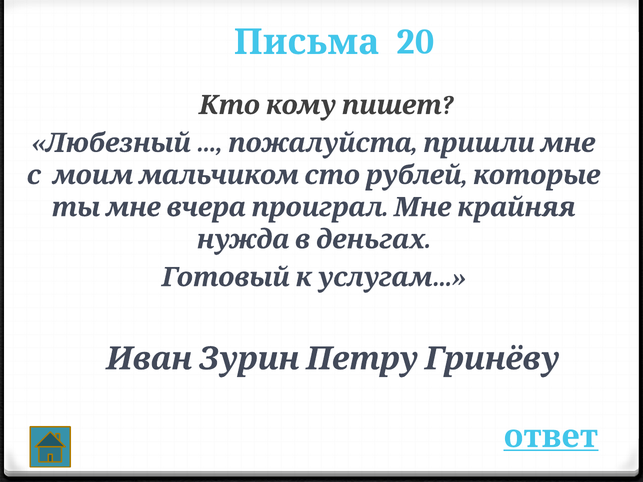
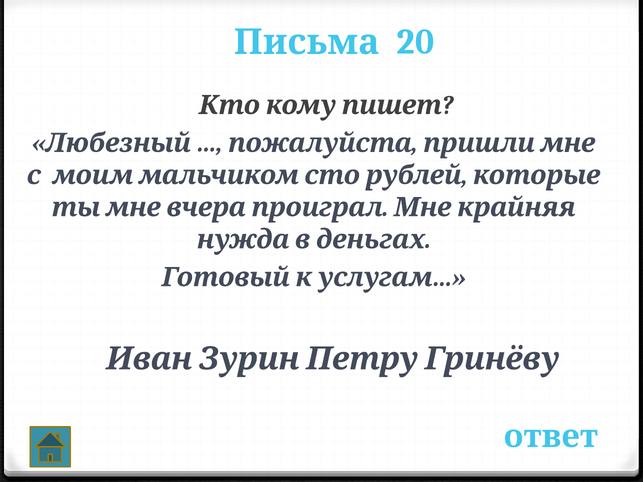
ответ underline: present -> none
